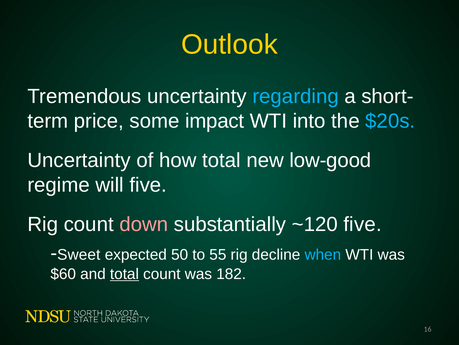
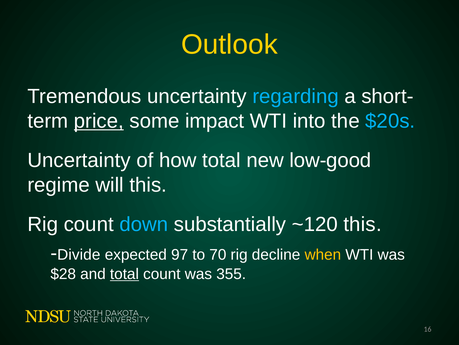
price underline: none -> present
will five: five -> this
down colour: pink -> light blue
~120 five: five -> this
Sweet: Sweet -> Divide
50: 50 -> 97
55: 55 -> 70
when colour: light blue -> yellow
$60: $60 -> $28
182: 182 -> 355
